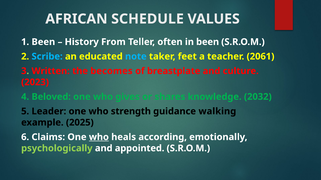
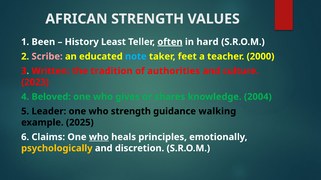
AFRICAN SCHEDULE: SCHEDULE -> STRENGTH
From: From -> Least
often underline: none -> present
in been: been -> hard
Scribe colour: light blue -> pink
2061: 2061 -> 2000
becomes: becomes -> tradition
breastplate: breastplate -> authorities
2032: 2032 -> 2004
according: according -> principles
psychologically colour: light green -> yellow
appointed: appointed -> discretion
